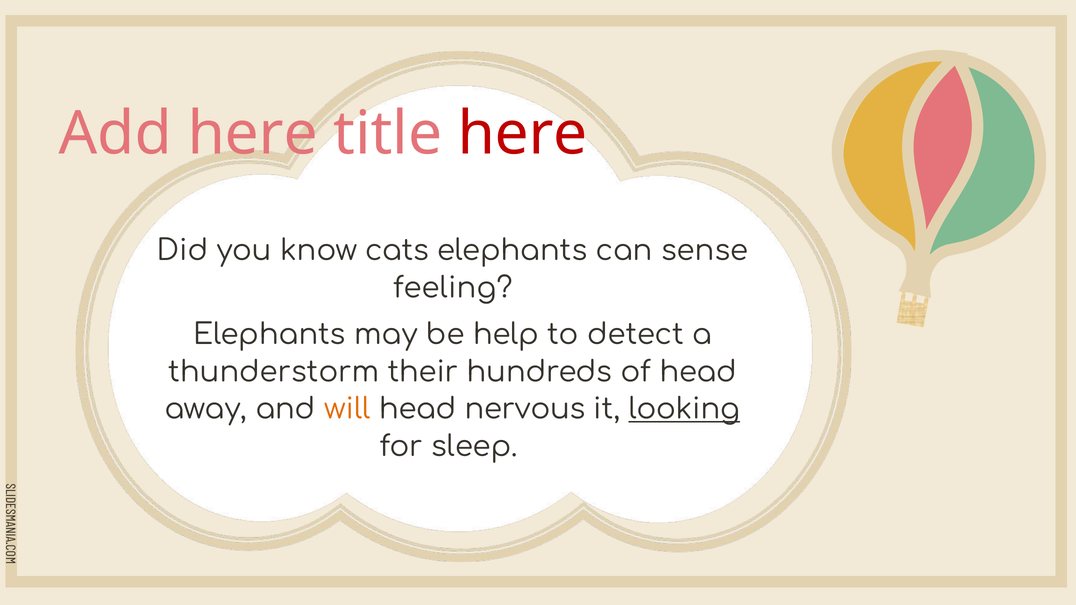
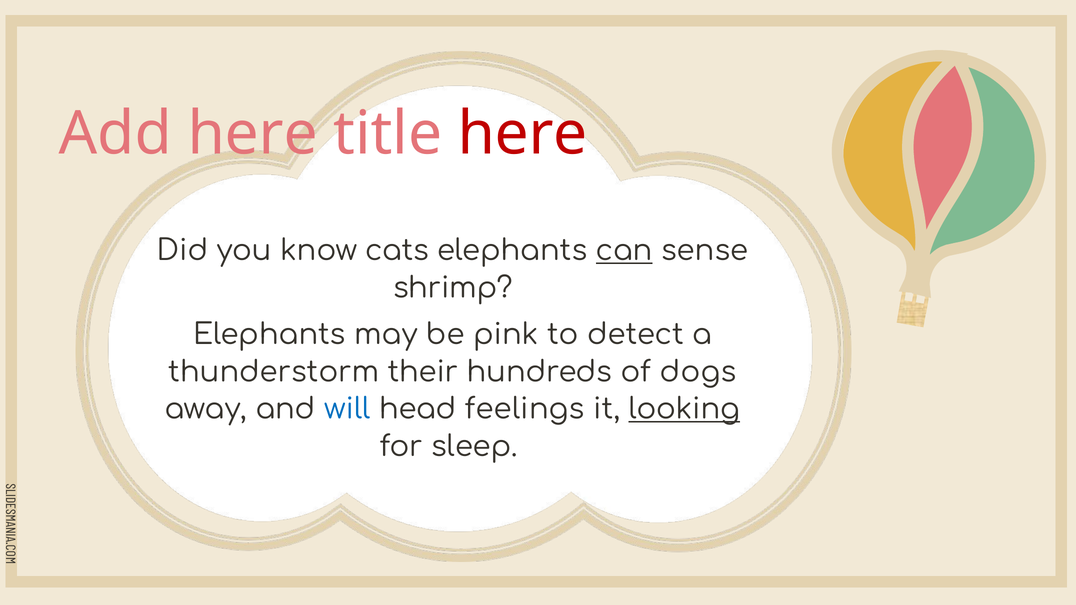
can underline: none -> present
feeling: feeling -> shrimp
help: help -> pink
of head: head -> dogs
will colour: orange -> blue
nervous: nervous -> feelings
